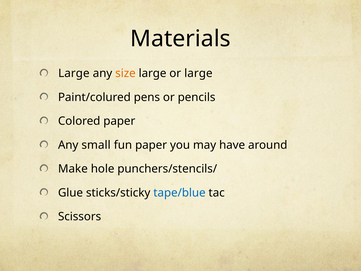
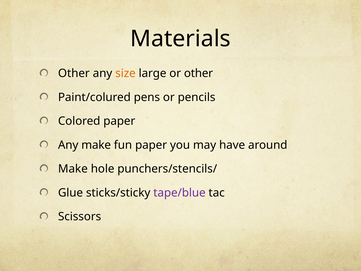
Large at (74, 73): Large -> Other
or large: large -> other
Any small: small -> make
tape/blue colour: blue -> purple
